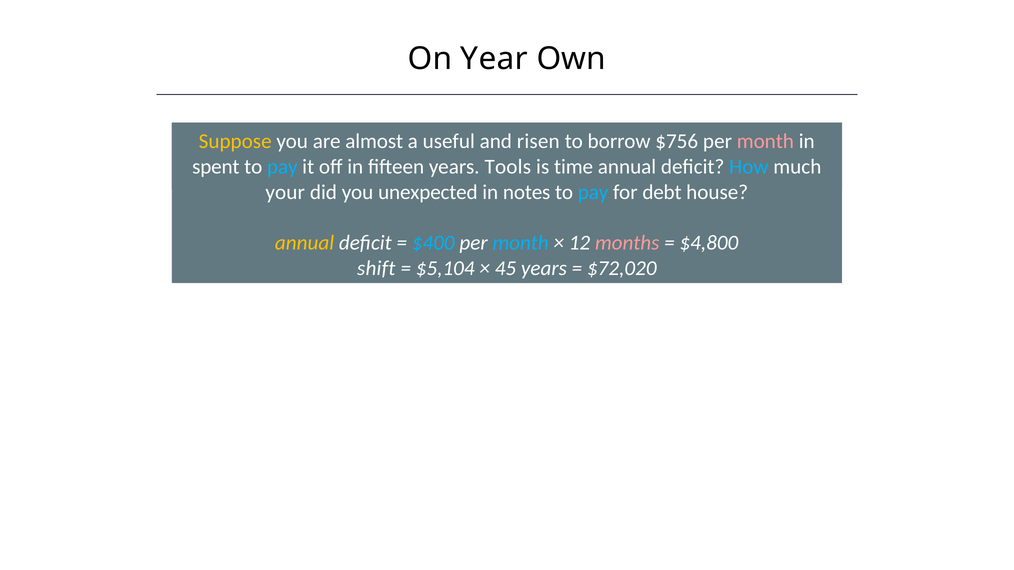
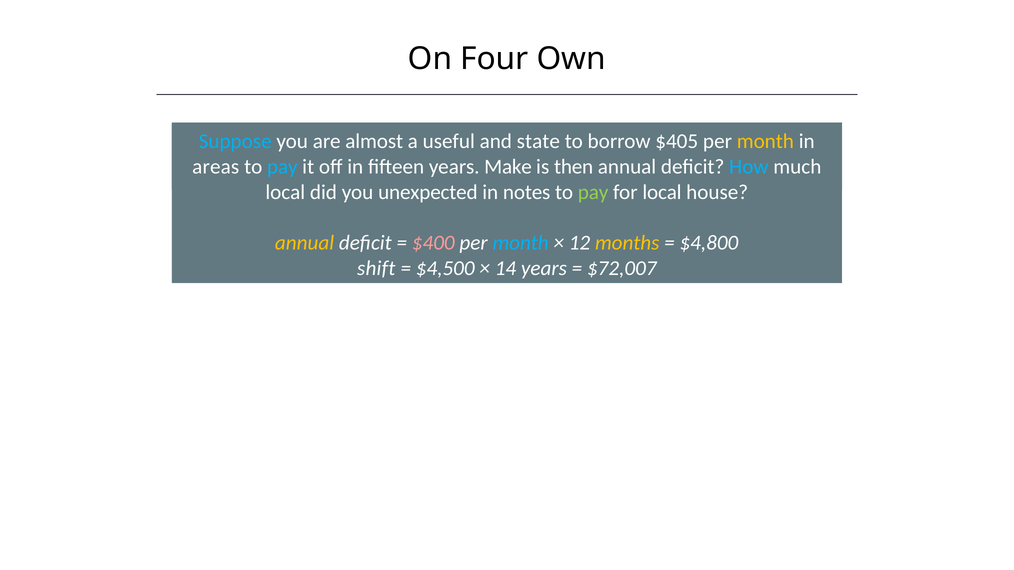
Year: Year -> Four
Suppose colour: yellow -> light blue
risen: risen -> state
$756: $756 -> $405
month at (765, 142) colour: pink -> yellow
spent: spent -> areas
Tools: Tools -> Make
time: time -> then
your at (285, 192): your -> local
pay at (593, 192) colour: light blue -> light green
for debt: debt -> local
$400 colour: light blue -> pink
months colour: pink -> yellow
$5,104: $5,104 -> $4,500
45: 45 -> 14
$72,020: $72,020 -> $72,007
